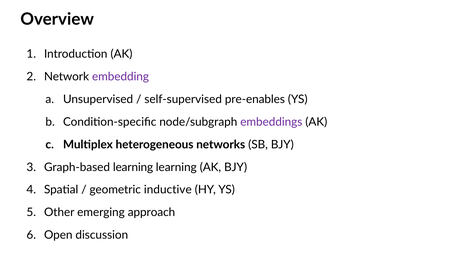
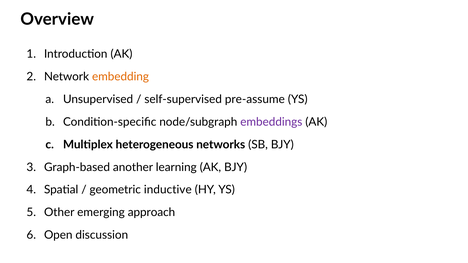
embedding colour: purple -> orange
pre-enables: pre-enables -> pre-assume
Graph-based learning: learning -> another
